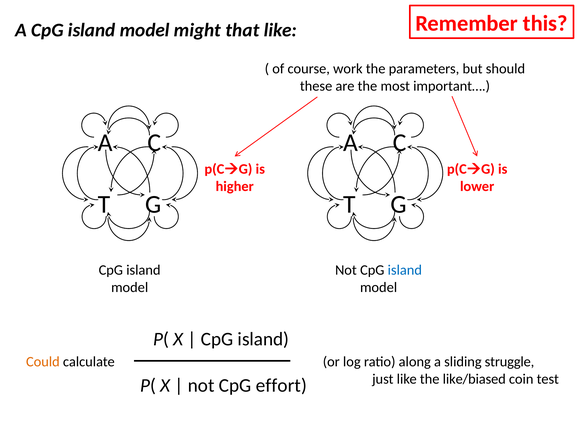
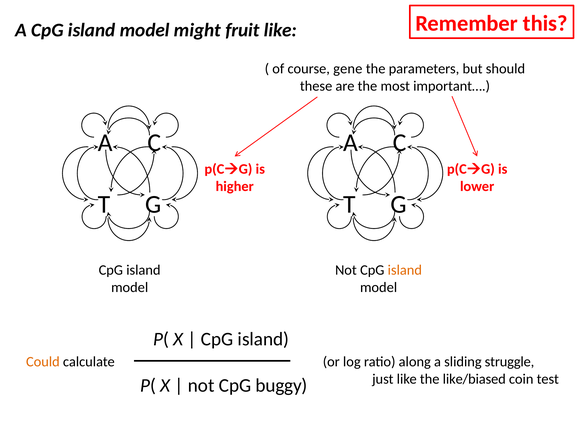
that: that -> fruit
work: work -> gene
island at (405, 270) colour: blue -> orange
effort: effort -> buggy
